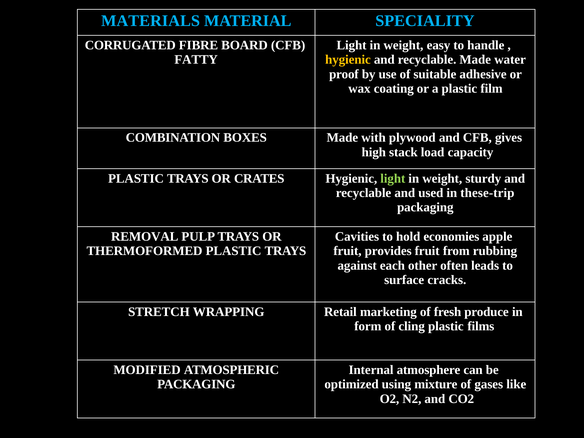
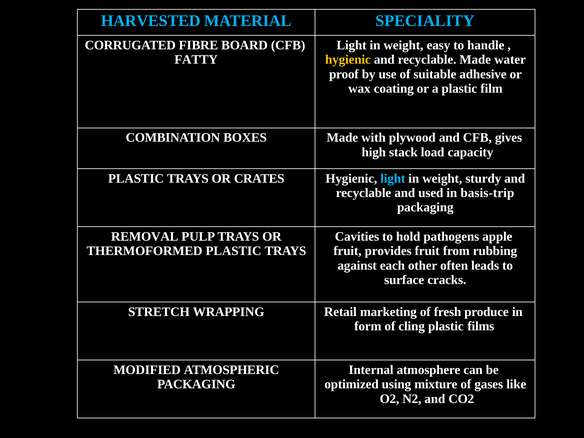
MATERIALS: MATERIALS -> HARVESTED
light at (393, 179) colour: light green -> light blue
these-trip: these-trip -> basis-trip
economies: economies -> pathogens
